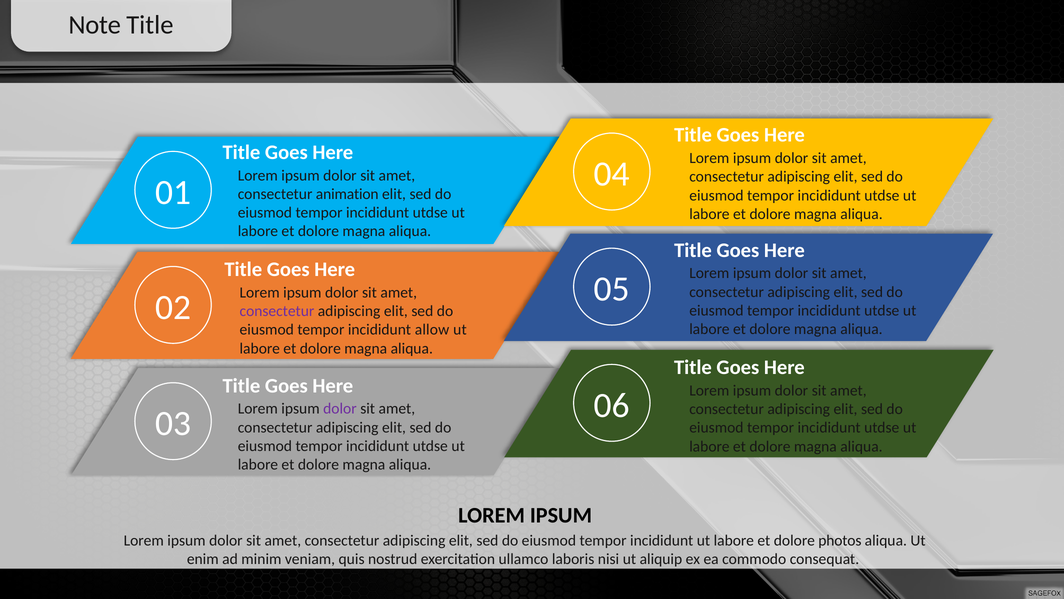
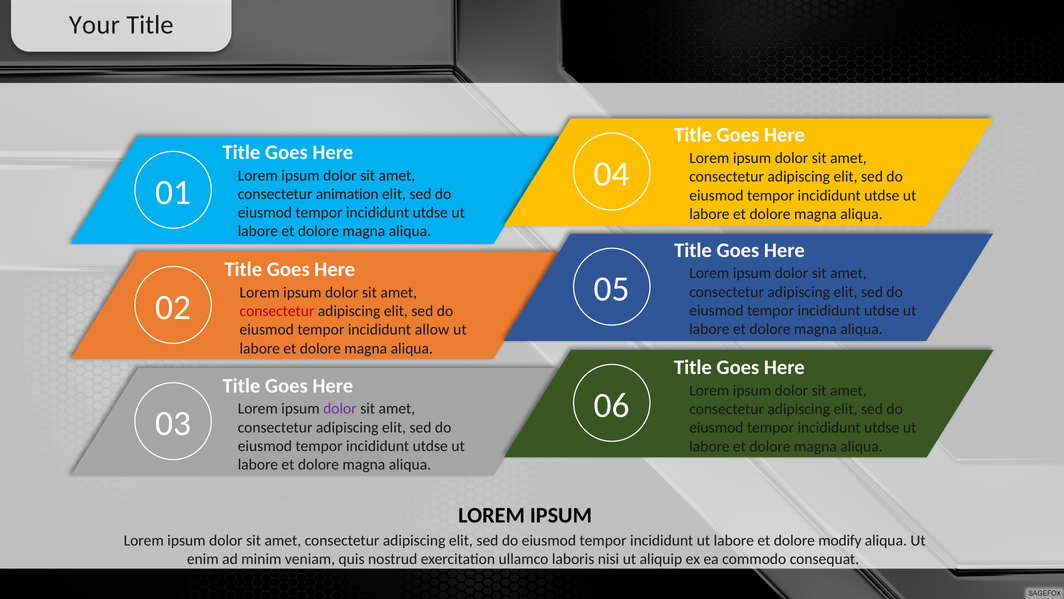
Note: Note -> Your
consectetur at (277, 311) colour: purple -> red
photos: photos -> modify
